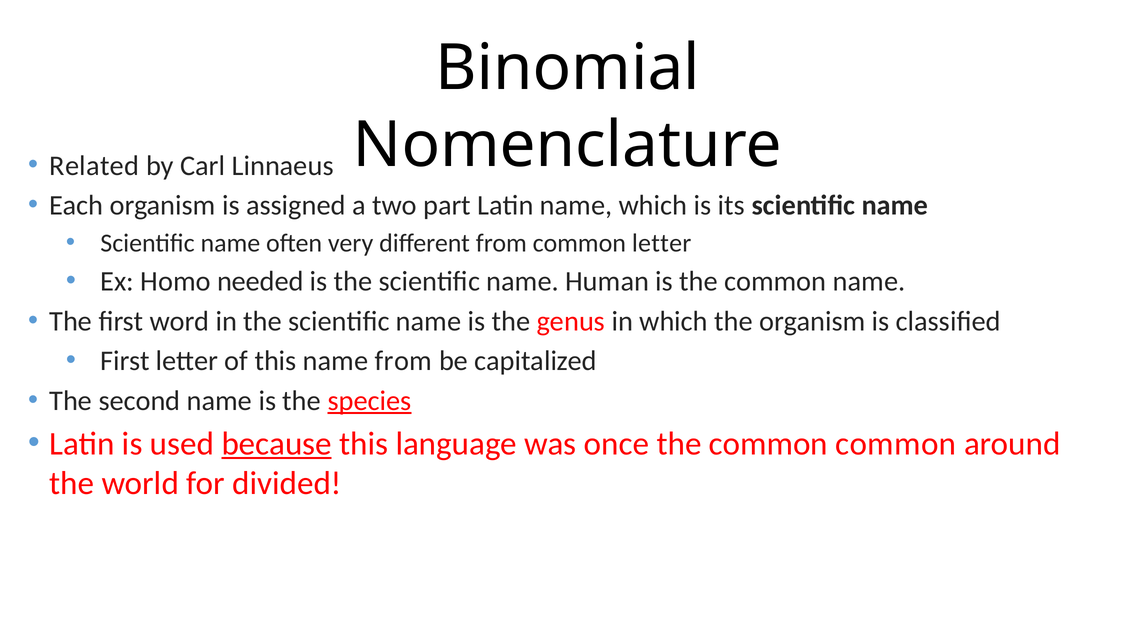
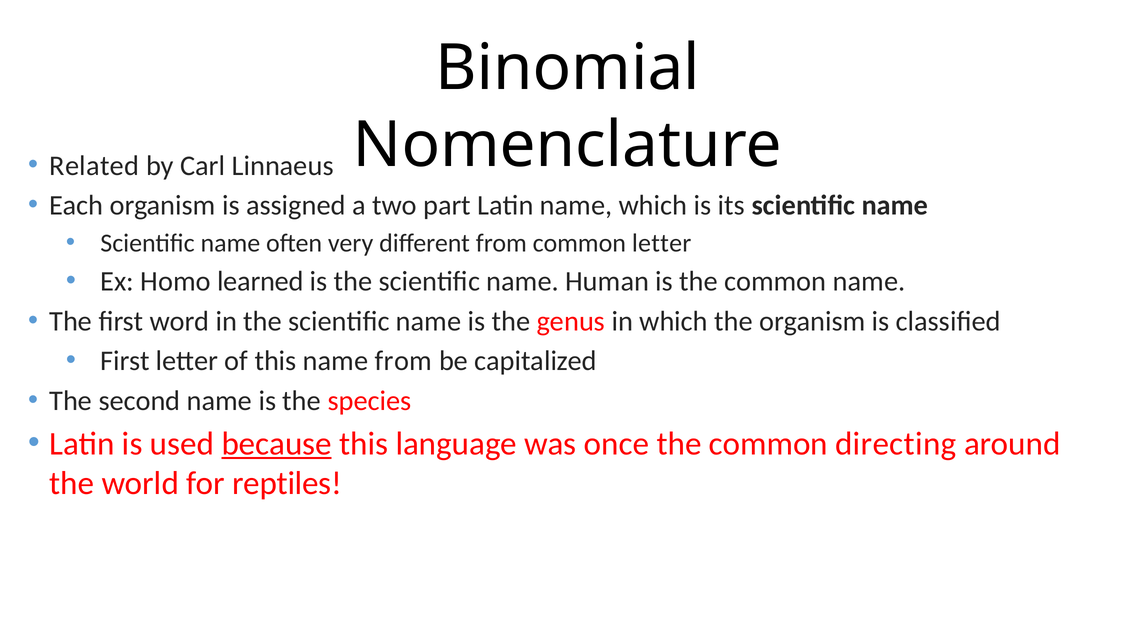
needed: needed -> learned
species underline: present -> none
common common: common -> directing
divided: divided -> reptiles
